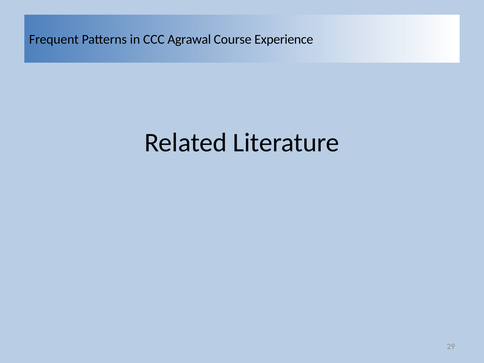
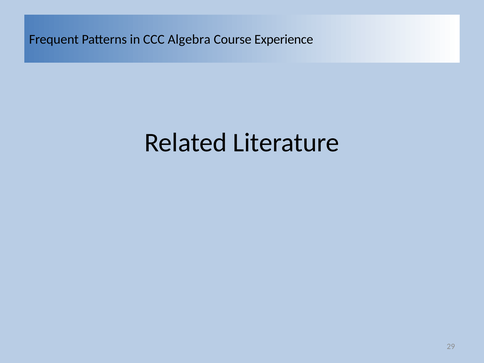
Agrawal: Agrawal -> Algebra
